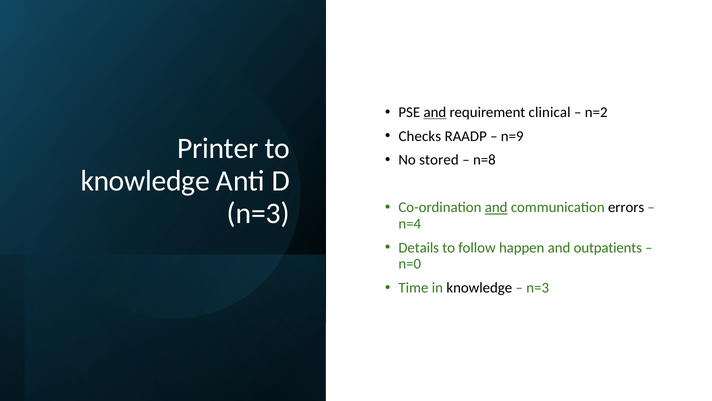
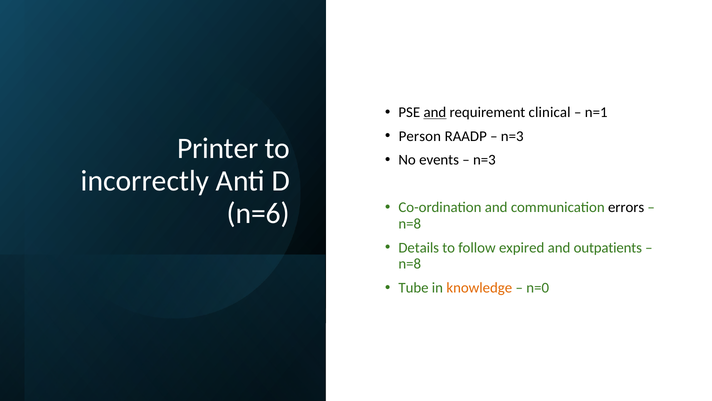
n=2: n=2 -> n=1
Checks: Checks -> Person
n=9 at (512, 136): n=9 -> n=3
stored: stored -> events
n=8 at (484, 160): n=8 -> n=3
knowledge at (145, 181): knowledge -> incorrectly
and at (496, 207) underline: present -> none
n=3 at (258, 213): n=3 -> n=6
n=4 at (410, 224): n=4 -> n=8
happen: happen -> expired
n=0 at (410, 264): n=0 -> n=8
Time: Time -> Tube
knowledge at (479, 288) colour: black -> orange
n=3 at (538, 288): n=3 -> n=0
